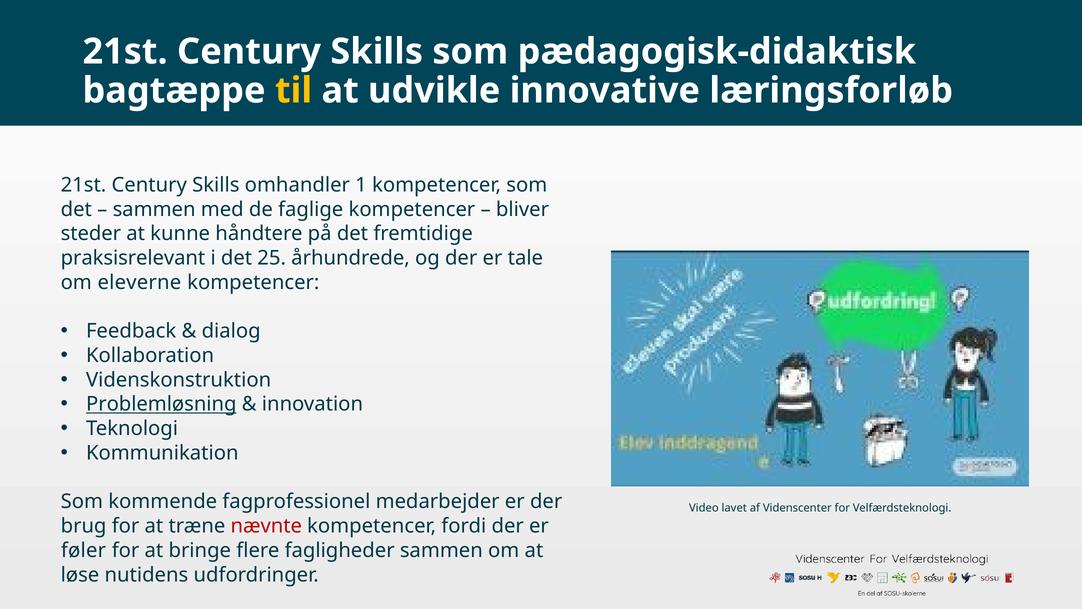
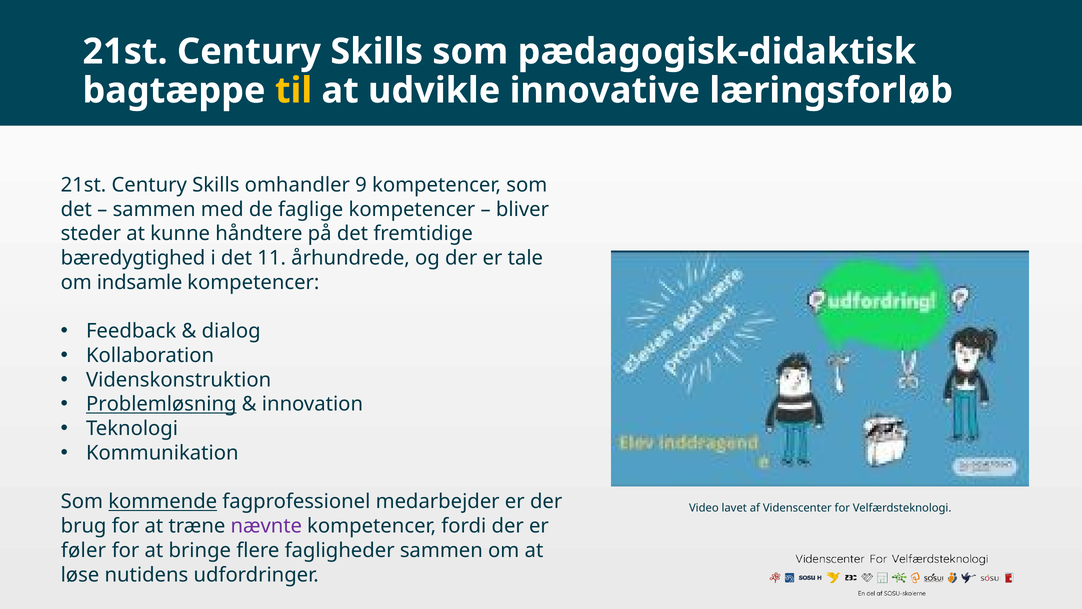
1: 1 -> 9
praksisrelevant: praksisrelevant -> bæredygtighed
25: 25 -> 11
eleverne: eleverne -> indsamle
kommende underline: none -> present
nævnte colour: red -> purple
